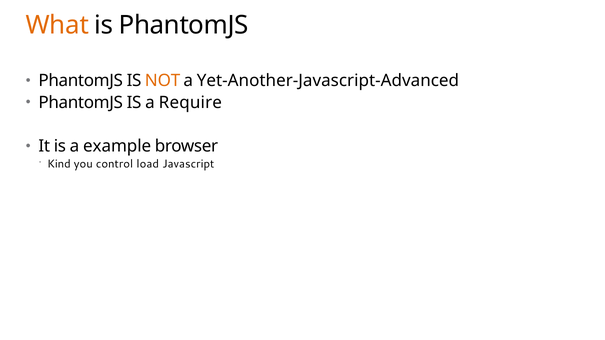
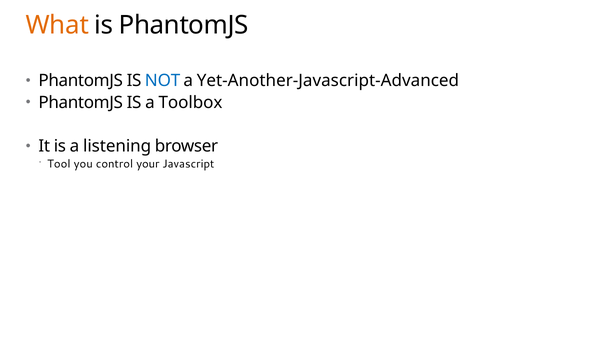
NOT colour: orange -> blue
Require: Require -> Toolbox
example: example -> listening
Kind: Kind -> Tool
load: load -> your
